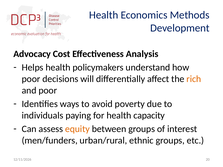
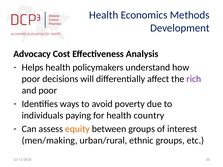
rich colour: orange -> purple
capacity: capacity -> country
men/funders: men/funders -> men/making
